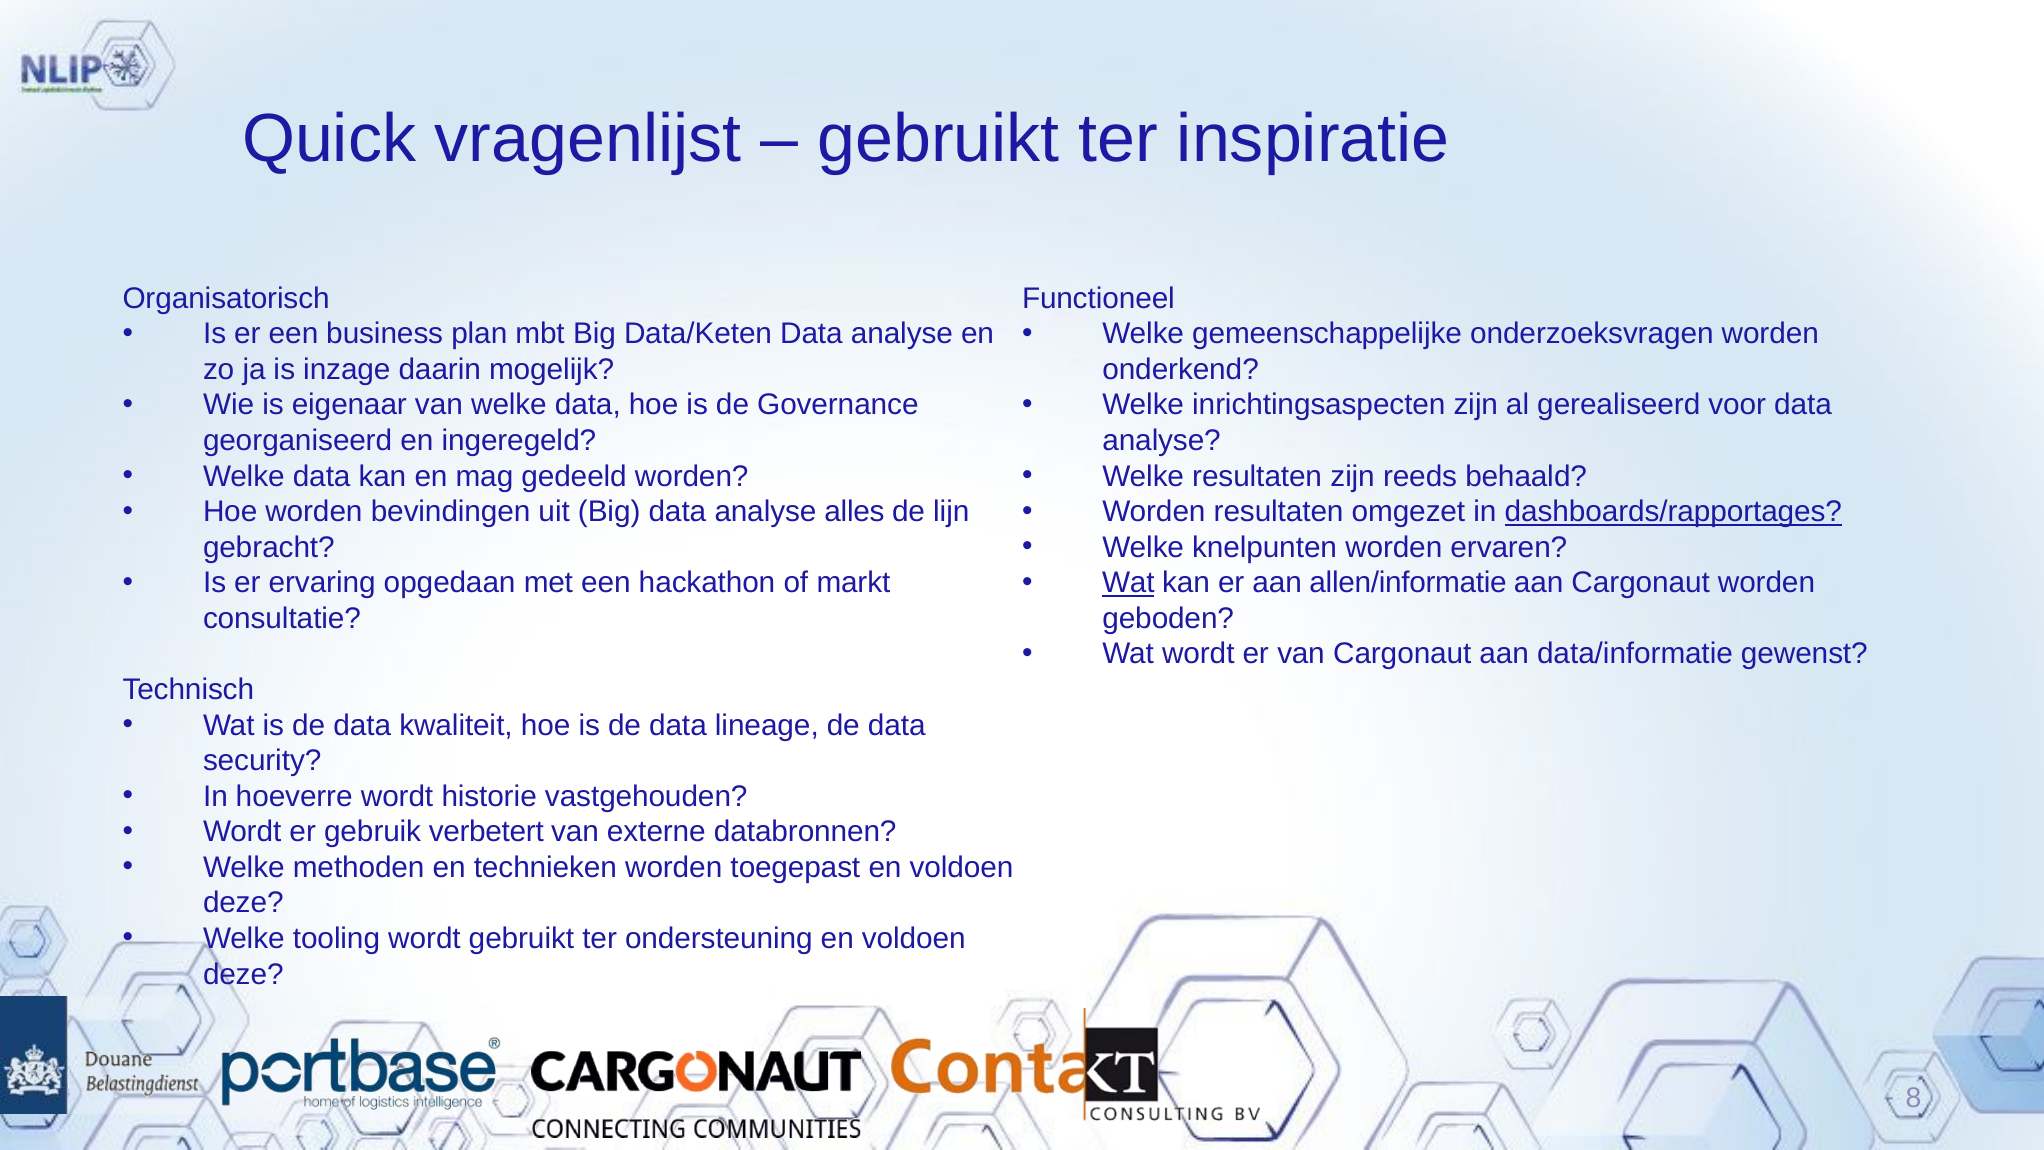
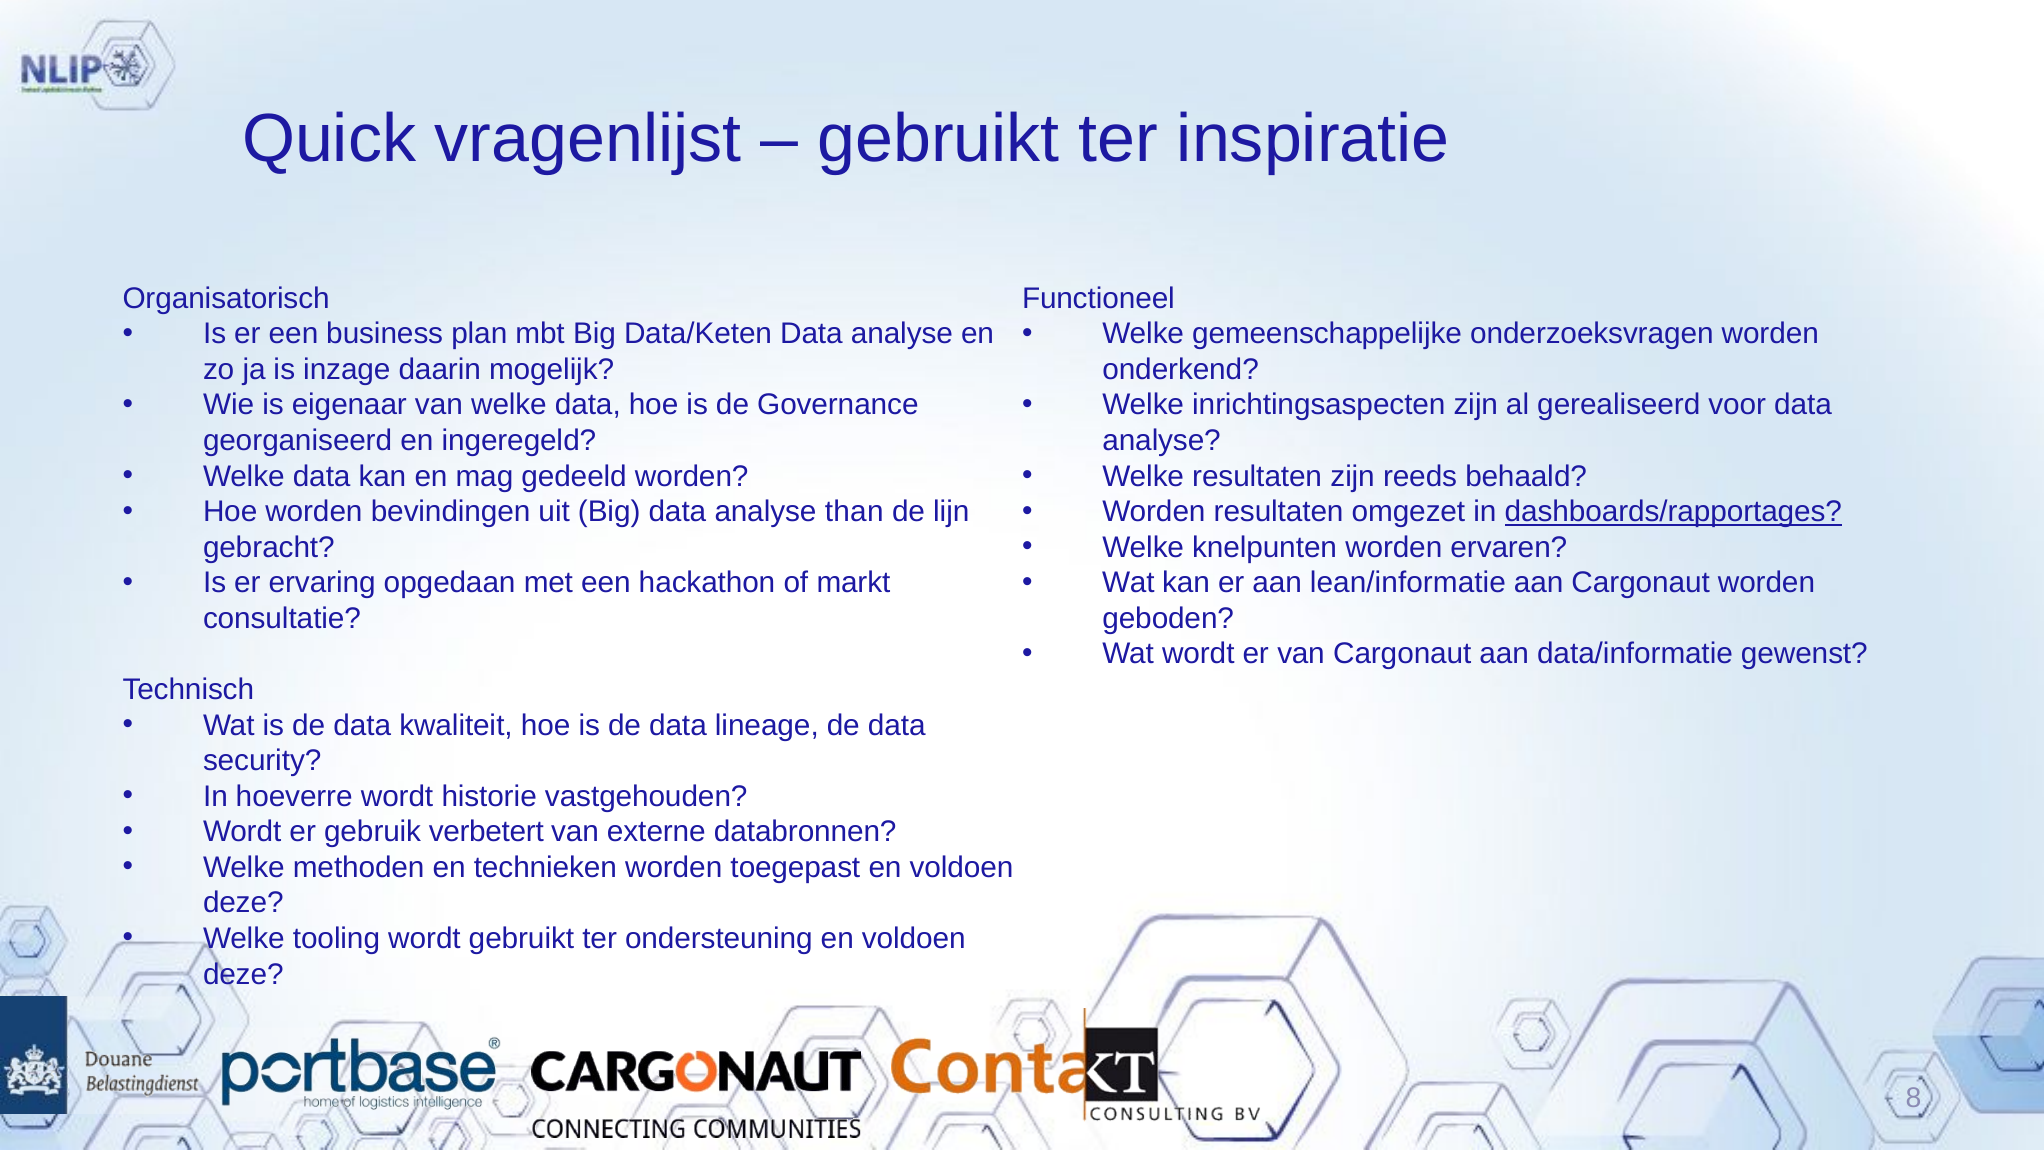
alles: alles -> than
Wat at (1128, 583) underline: present -> none
allen/informatie: allen/informatie -> lean/informatie
